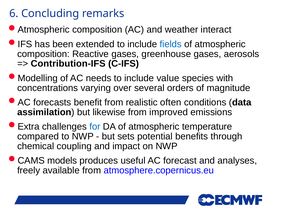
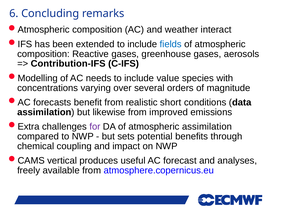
often: often -> short
for colour: blue -> purple
atmospheric temperature: temperature -> assimilation
models: models -> vertical
